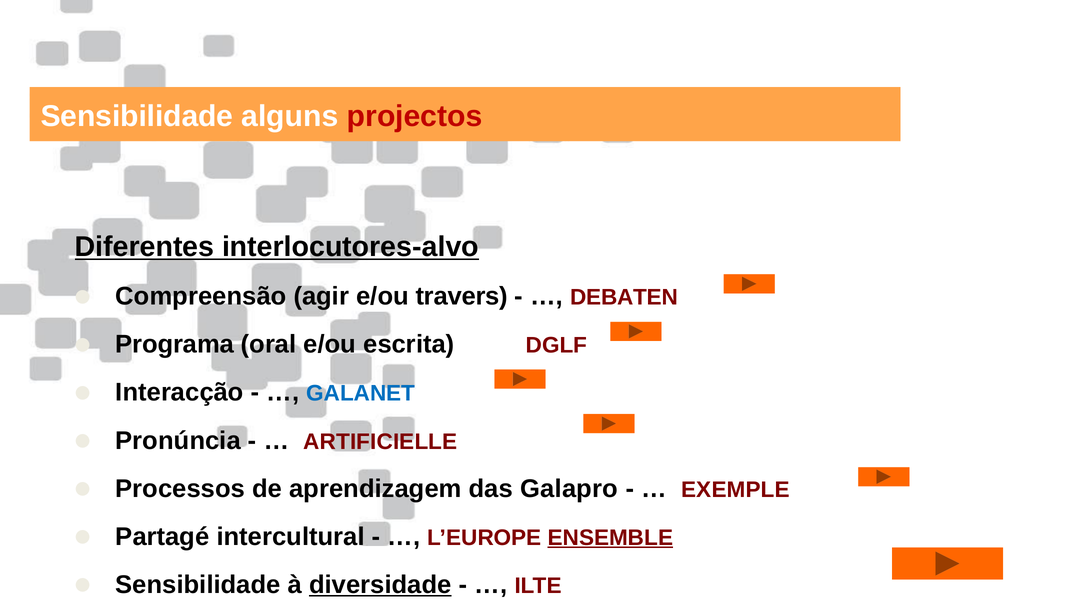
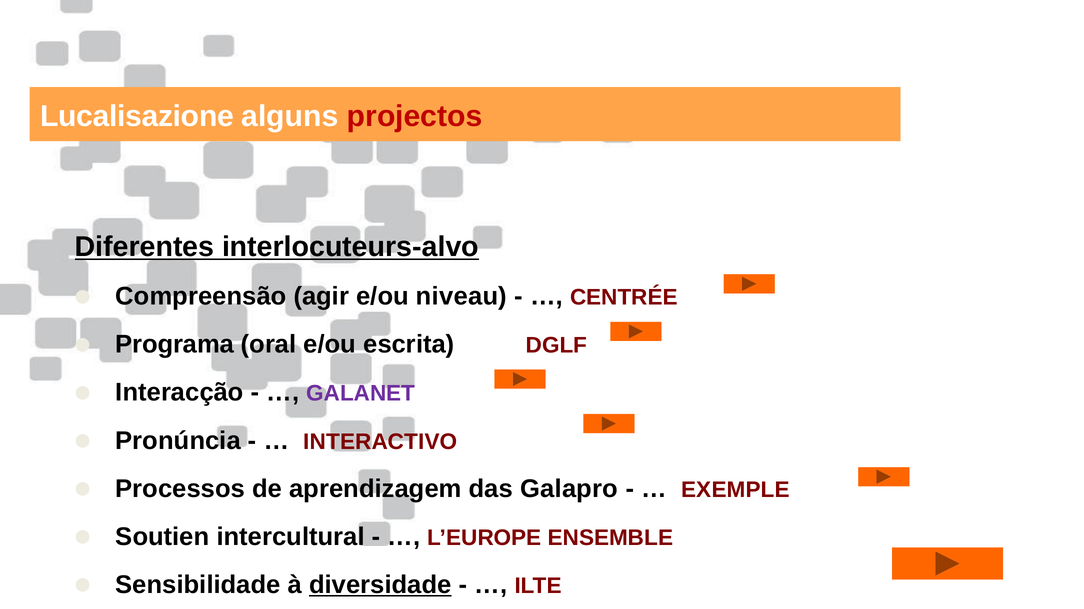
Sensibilidade at (137, 116): Sensibilidade -> Lucalisazione
interlocutores-alvo: interlocutores-alvo -> interlocuteurs-alvo
travers: travers -> niveau
DEBATEN: DEBATEN -> CENTRÉE
GALANET colour: blue -> purple
ARTIFICIELLE: ARTIFICIELLE -> INTERACTIVO
Partagé: Partagé -> Soutien
ENSEMBLE underline: present -> none
